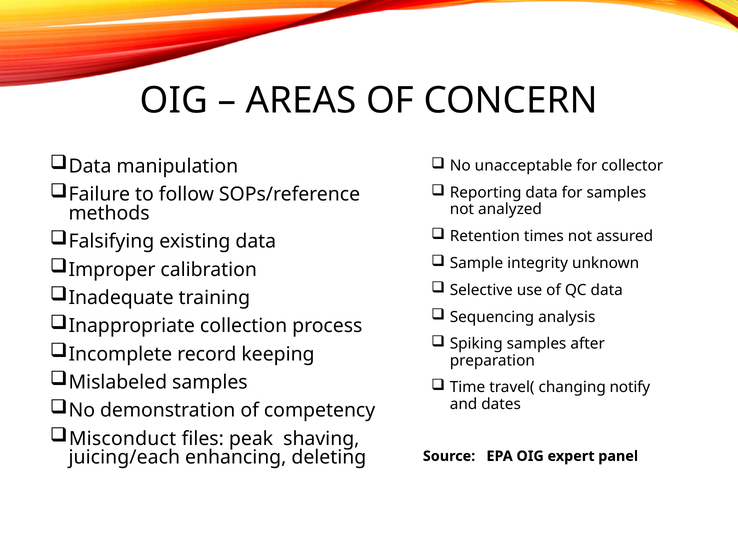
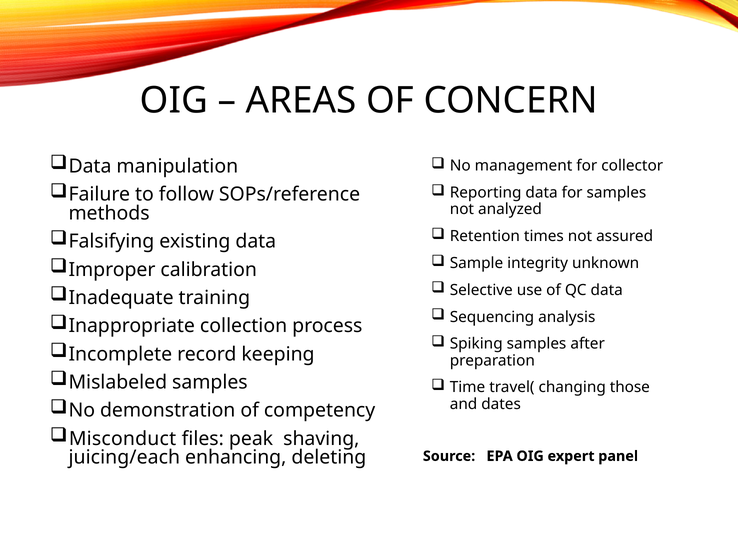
unacceptable: unacceptable -> management
notify: notify -> those
